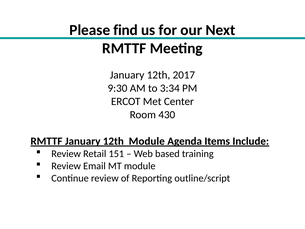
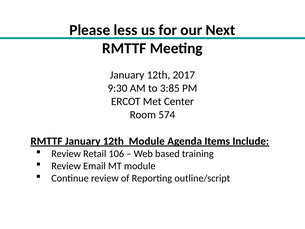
find: find -> less
3:34: 3:34 -> 3:85
430: 430 -> 574
151: 151 -> 106
